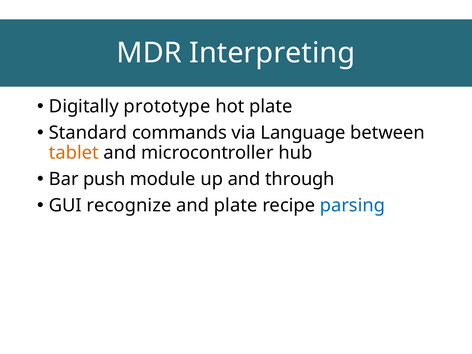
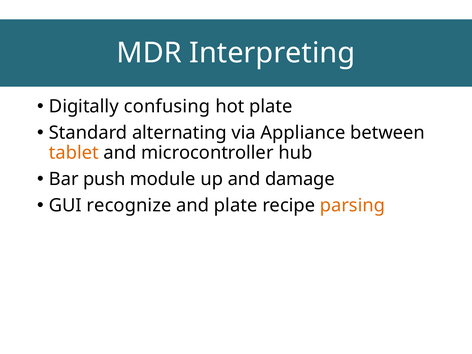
prototype: prototype -> confusing
commands: commands -> alternating
Language: Language -> Appliance
through: through -> damage
parsing colour: blue -> orange
